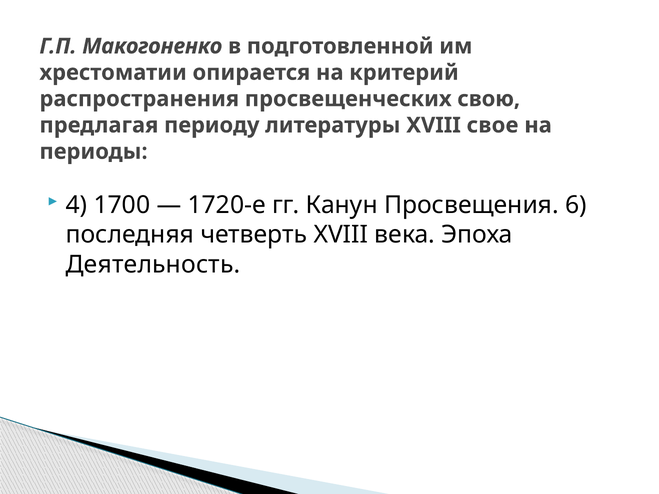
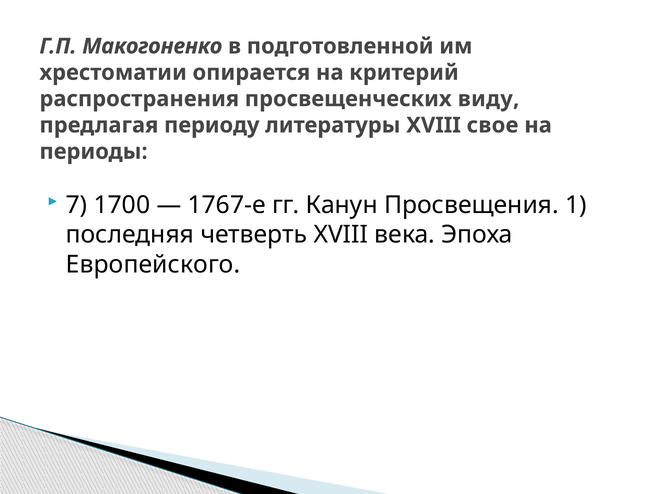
свою: свою -> виду
4: 4 -> 7
1720-е: 1720-е -> 1767-е
6: 6 -> 1
Деятельность: Деятельность -> Европейского
